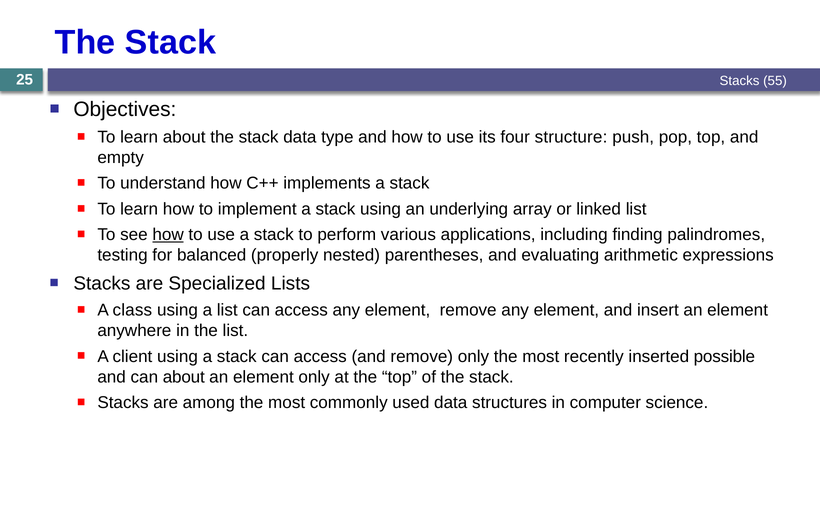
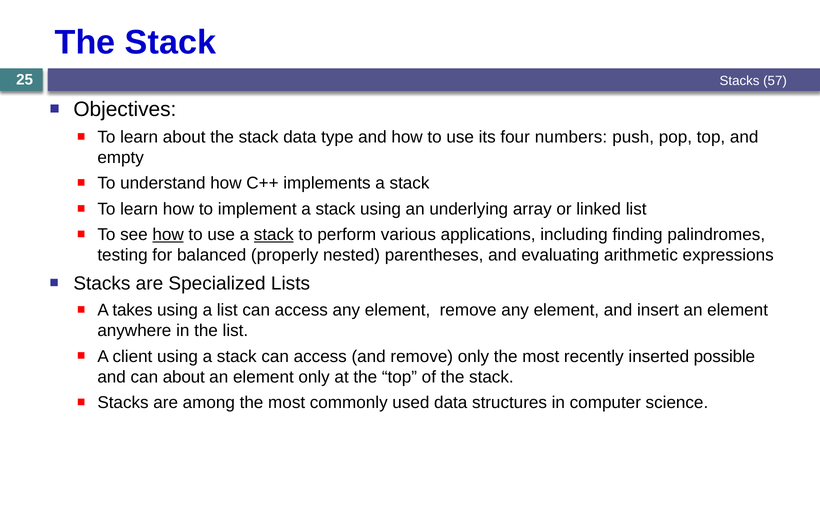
55: 55 -> 57
structure: structure -> numbers
stack at (274, 235) underline: none -> present
class: class -> takes
